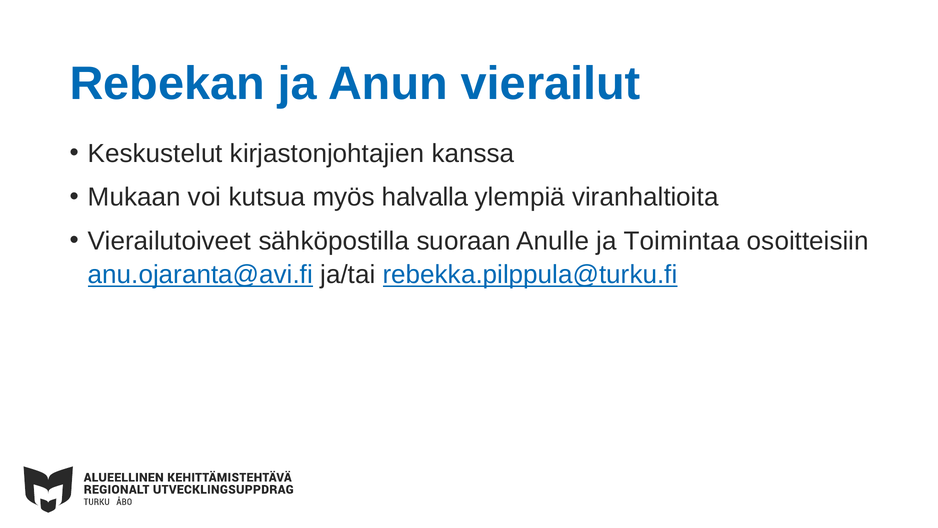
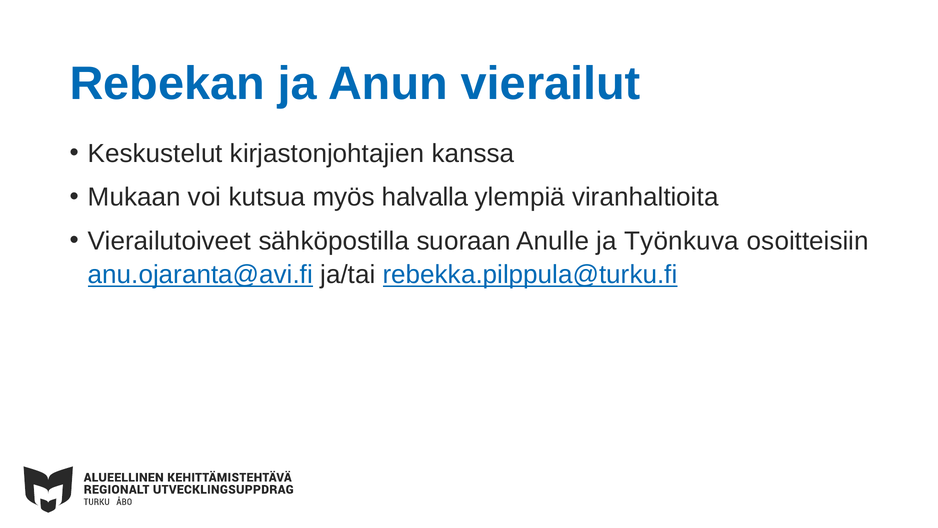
Toimintaa: Toimintaa -> Työnkuva
